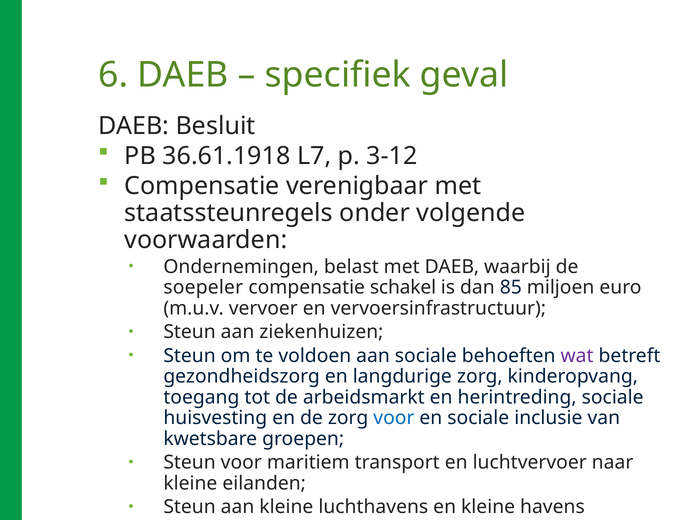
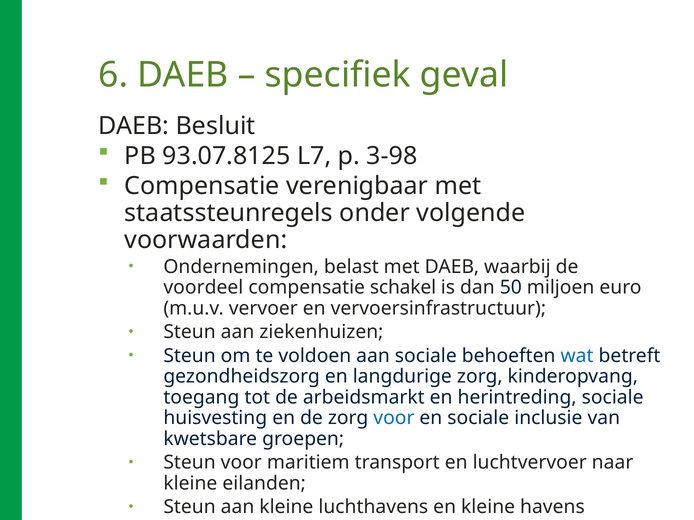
36.61.1918: 36.61.1918 -> 93.07.8125
3-12: 3-12 -> 3-98
soepeler: soepeler -> voordeel
85: 85 -> 50
wat colour: purple -> blue
